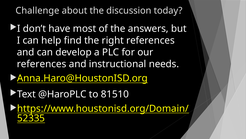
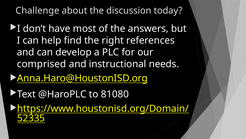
references at (42, 64): references -> comprised
81510: 81510 -> 81080
